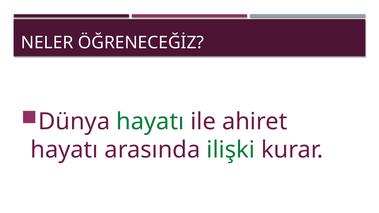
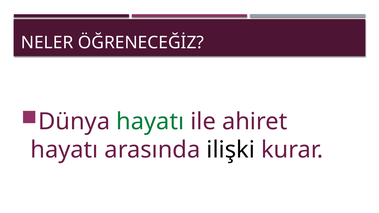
ilişki colour: green -> black
